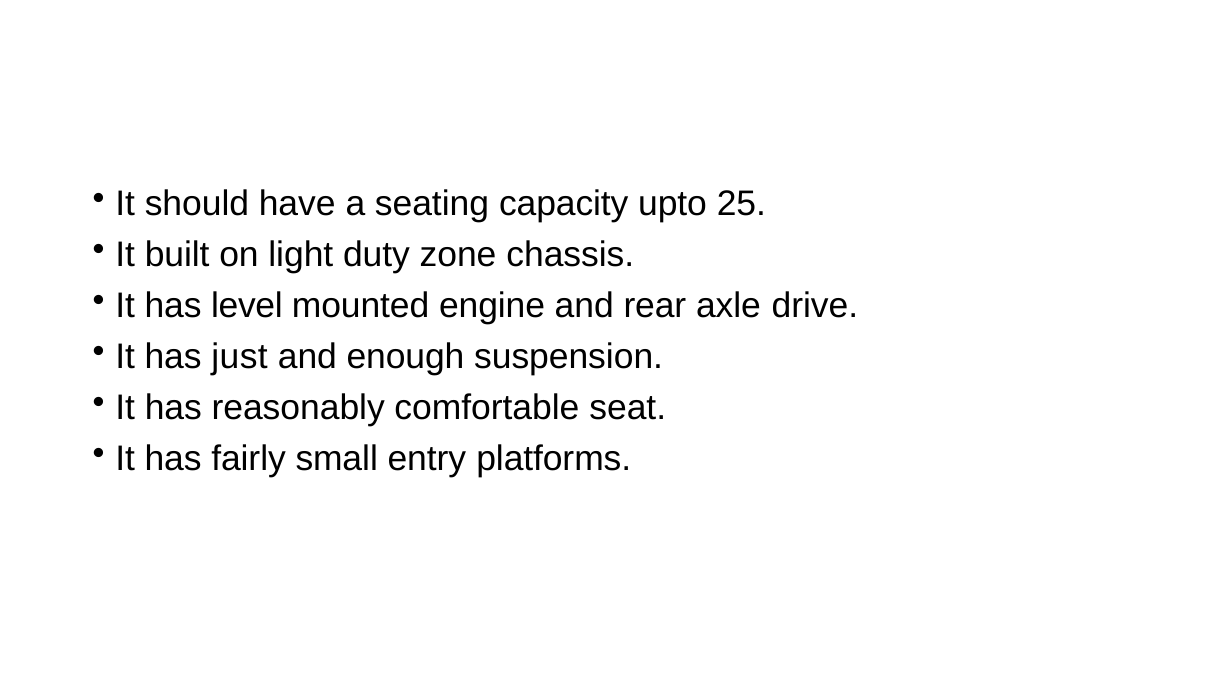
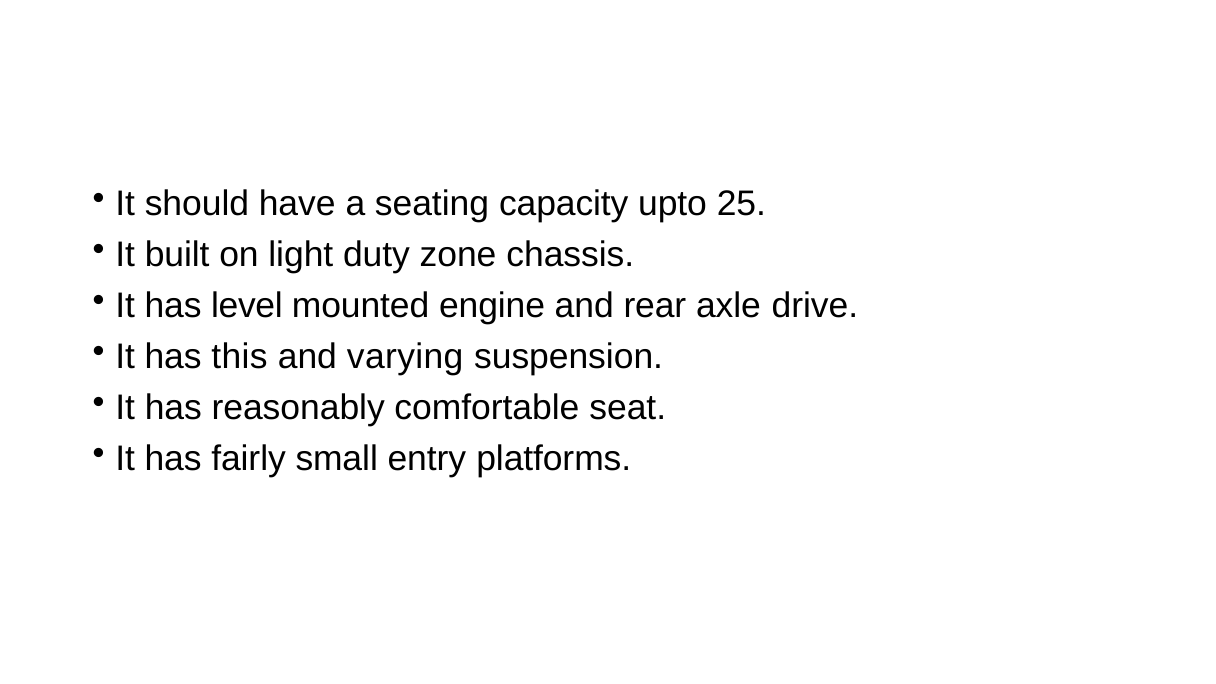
just: just -> this
enough: enough -> varying
